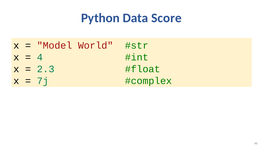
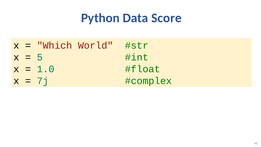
Model: Model -> Which
4: 4 -> 5
2.3: 2.3 -> 1.0
